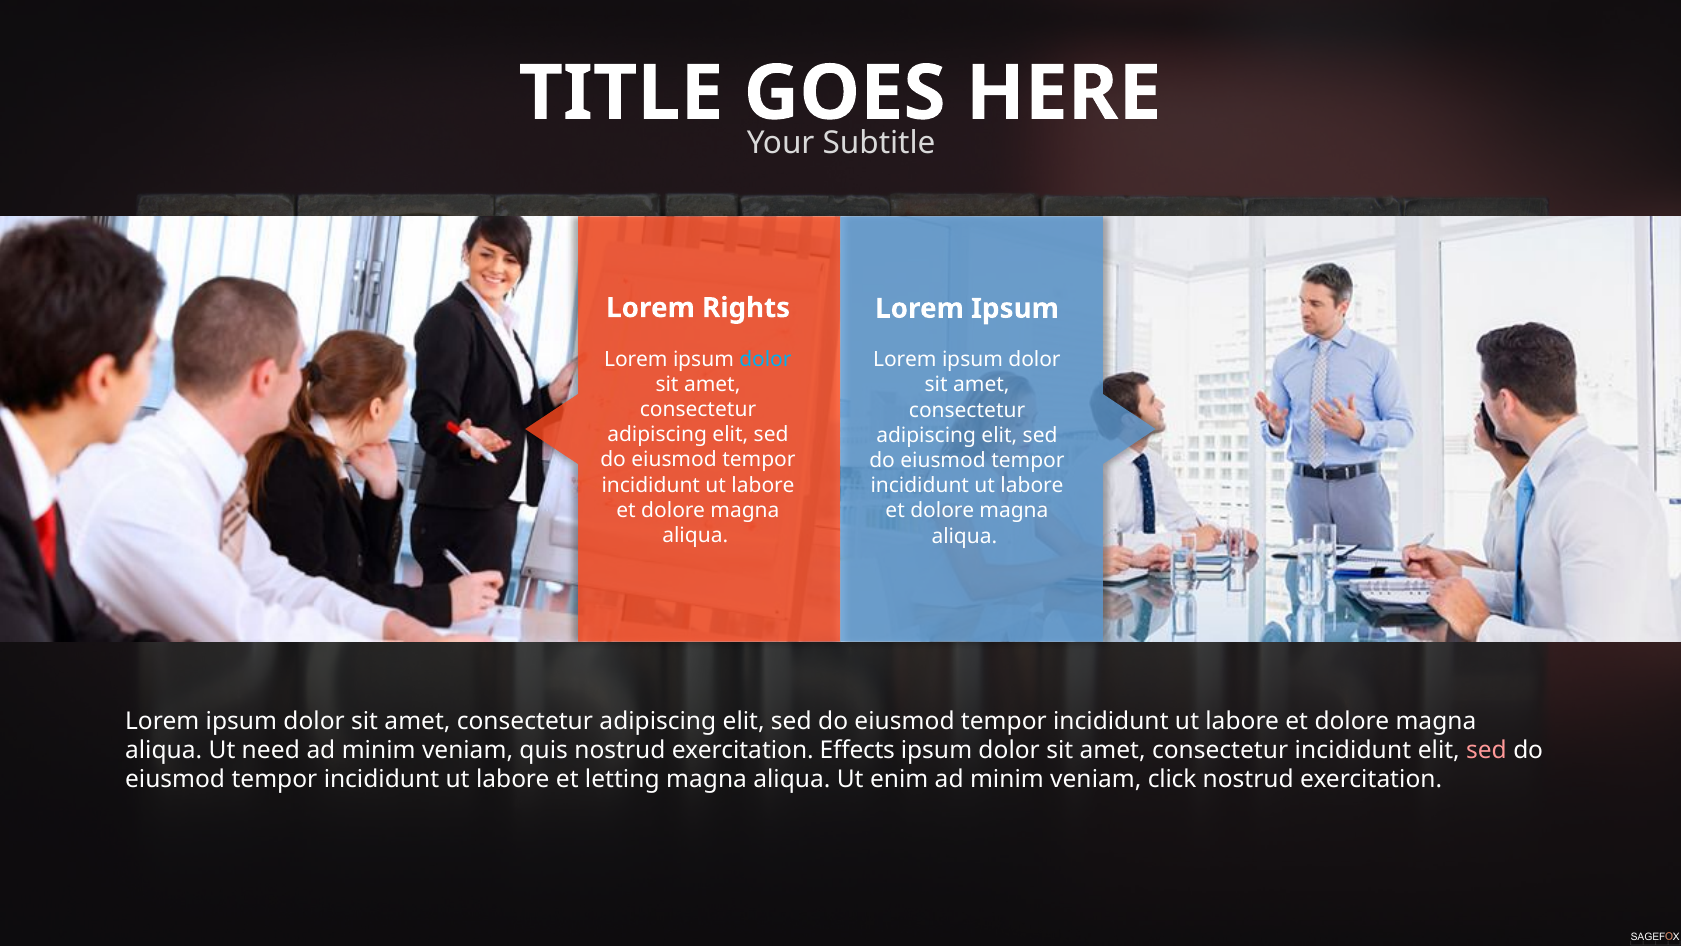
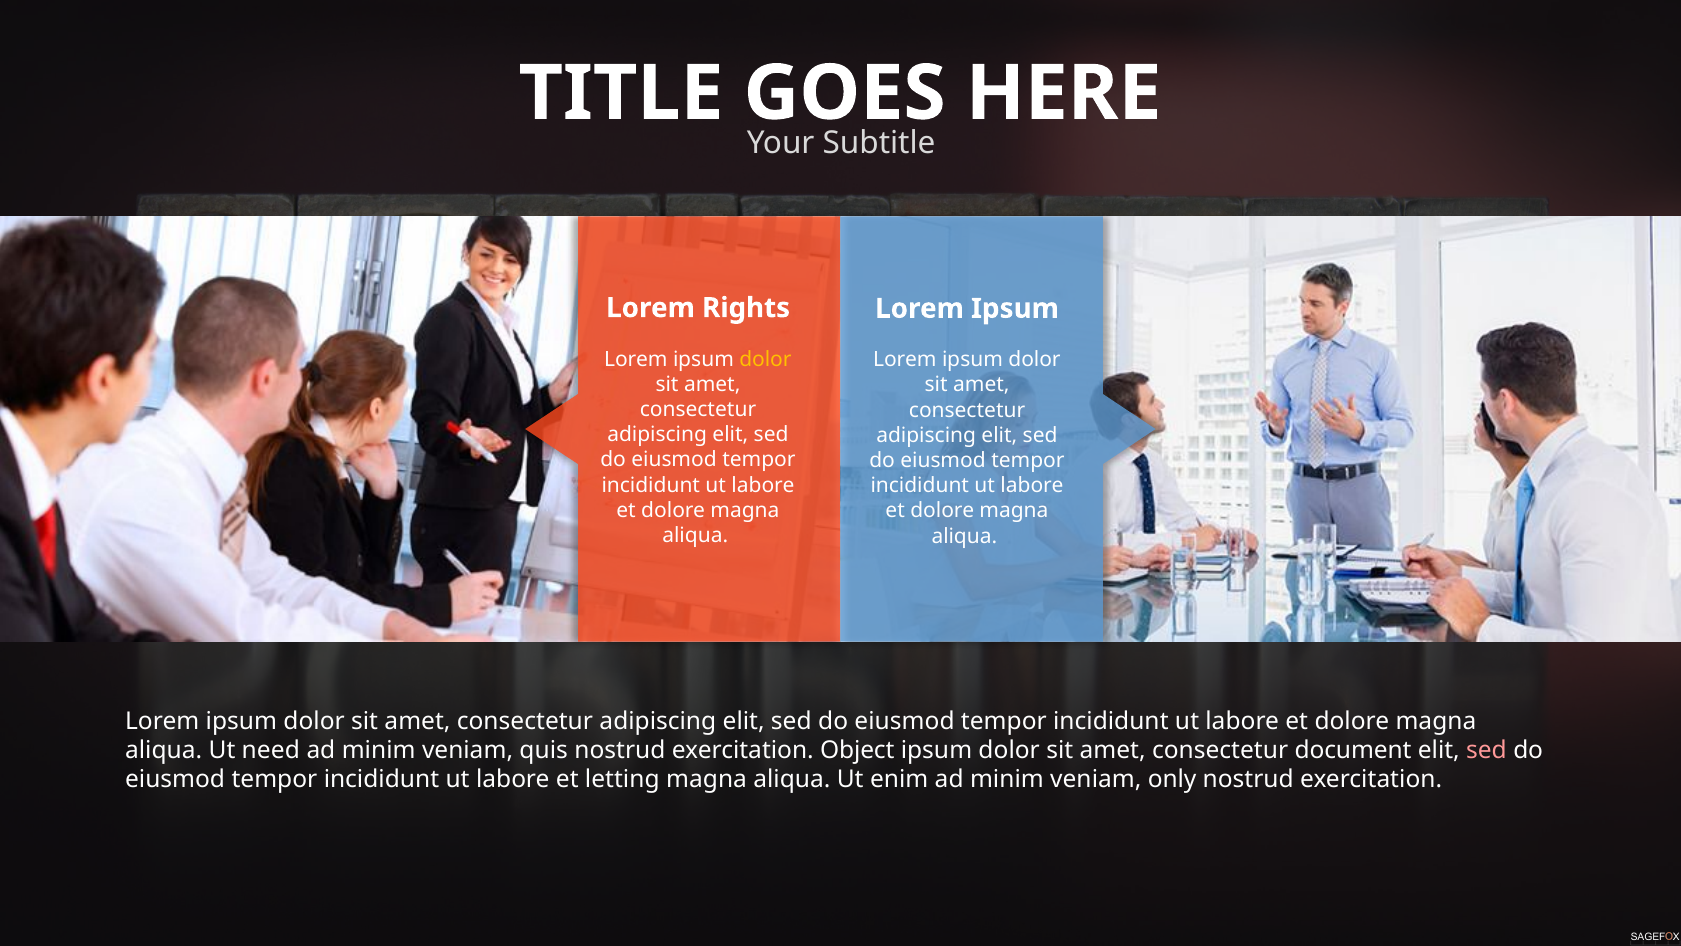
dolor at (765, 359) colour: light blue -> yellow
Effects: Effects -> Object
consectetur incididunt: incididunt -> document
click: click -> only
